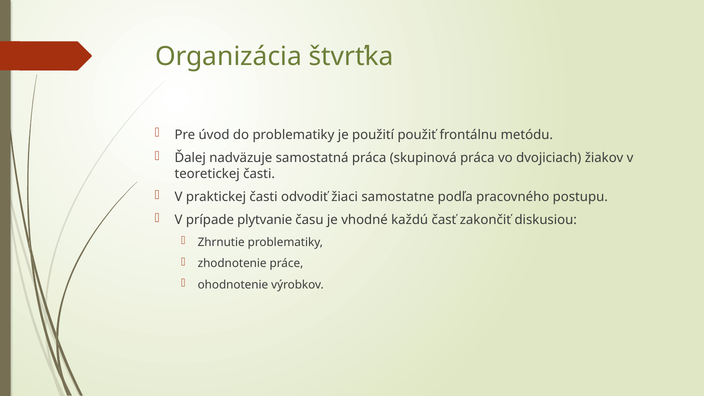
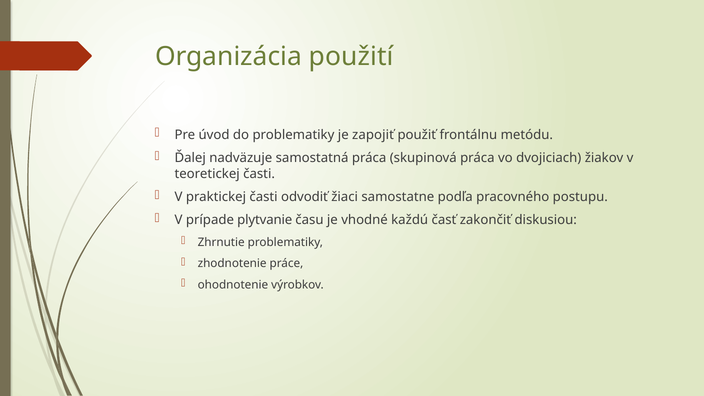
štvrťka: štvrťka -> použití
použití: použití -> zapojiť
